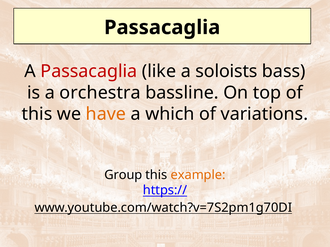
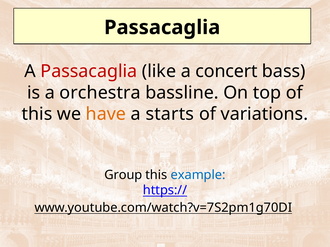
soloists: soloists -> concert
which: which -> starts
example colour: orange -> blue
